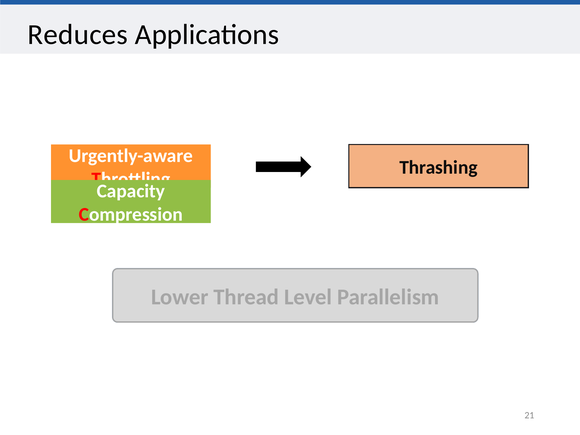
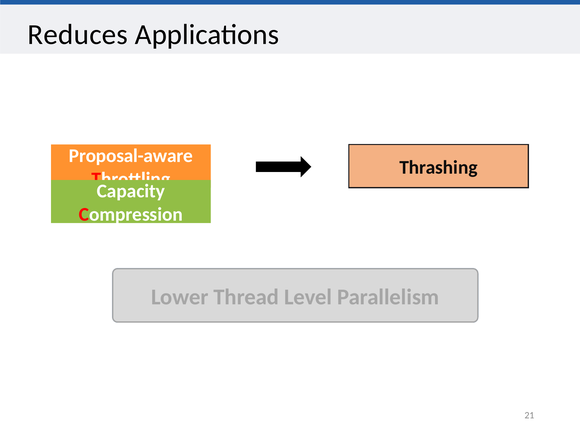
Urgently-aware: Urgently-aware -> Proposal-aware
